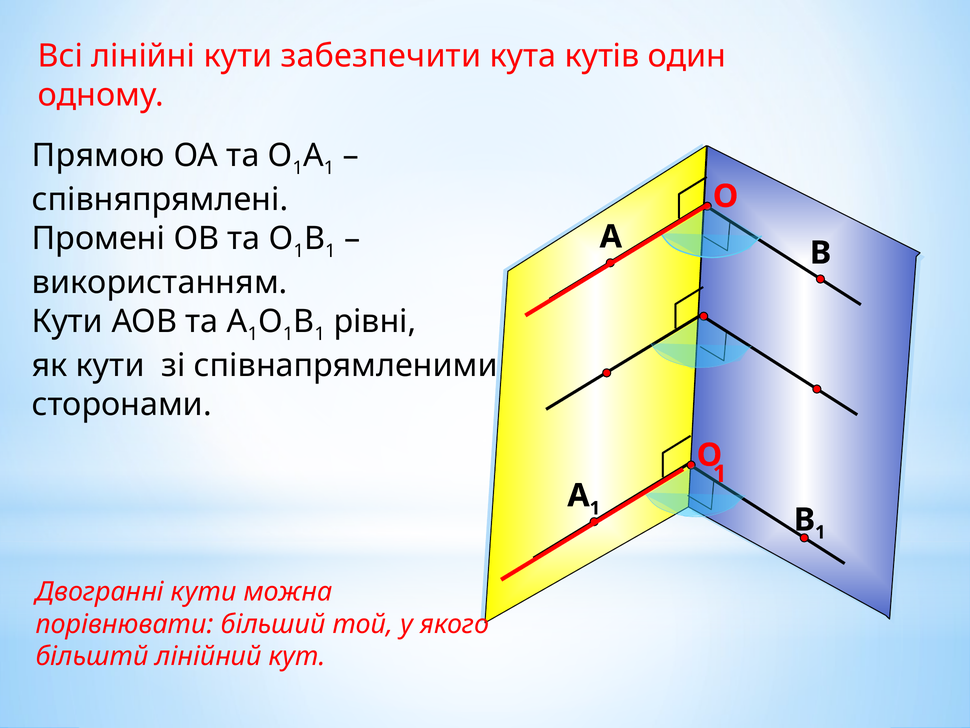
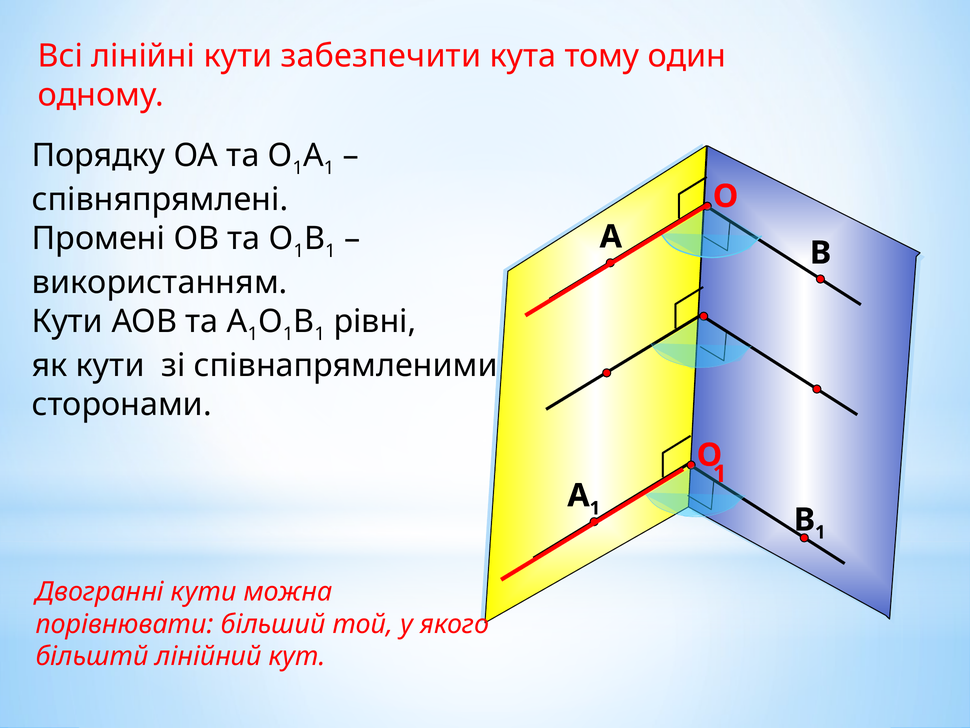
кутів: кутів -> тому
Прямою: Прямою -> Порядку
